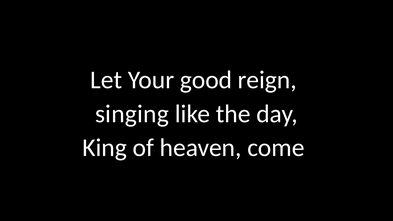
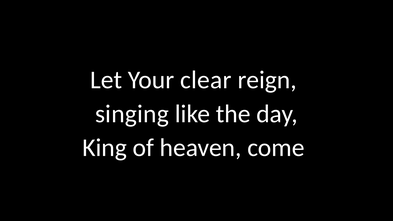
good: good -> clear
